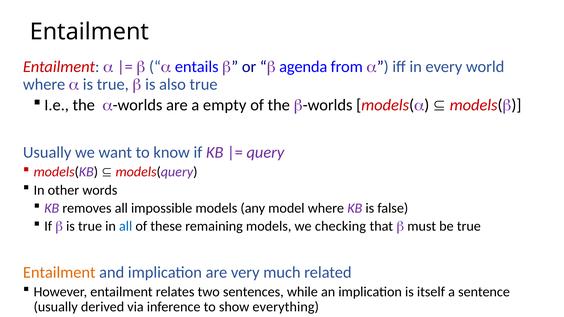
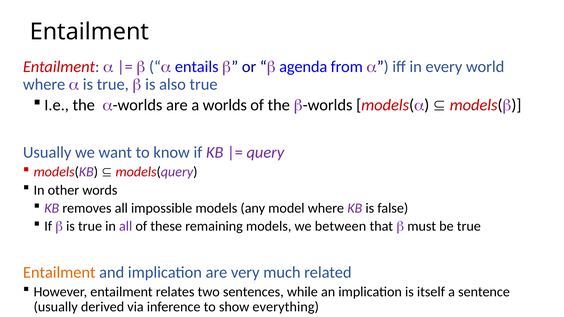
empty: empty -> worlds
all at (126, 227) colour: blue -> purple
checking: checking -> between
